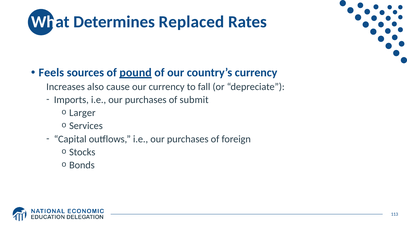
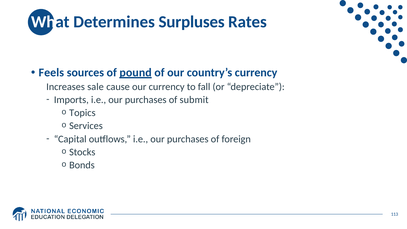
Replaced: Replaced -> Surpluses
also: also -> sale
Larger: Larger -> Topics
